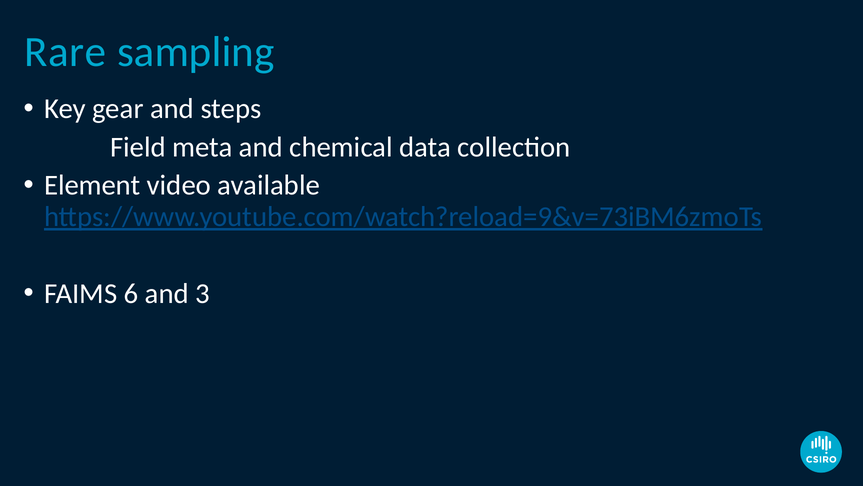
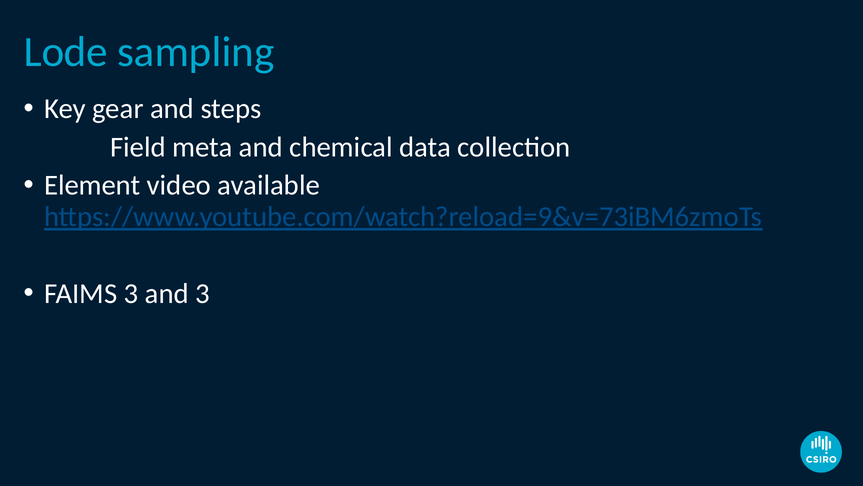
Rare: Rare -> Lode
FAIMS 6: 6 -> 3
